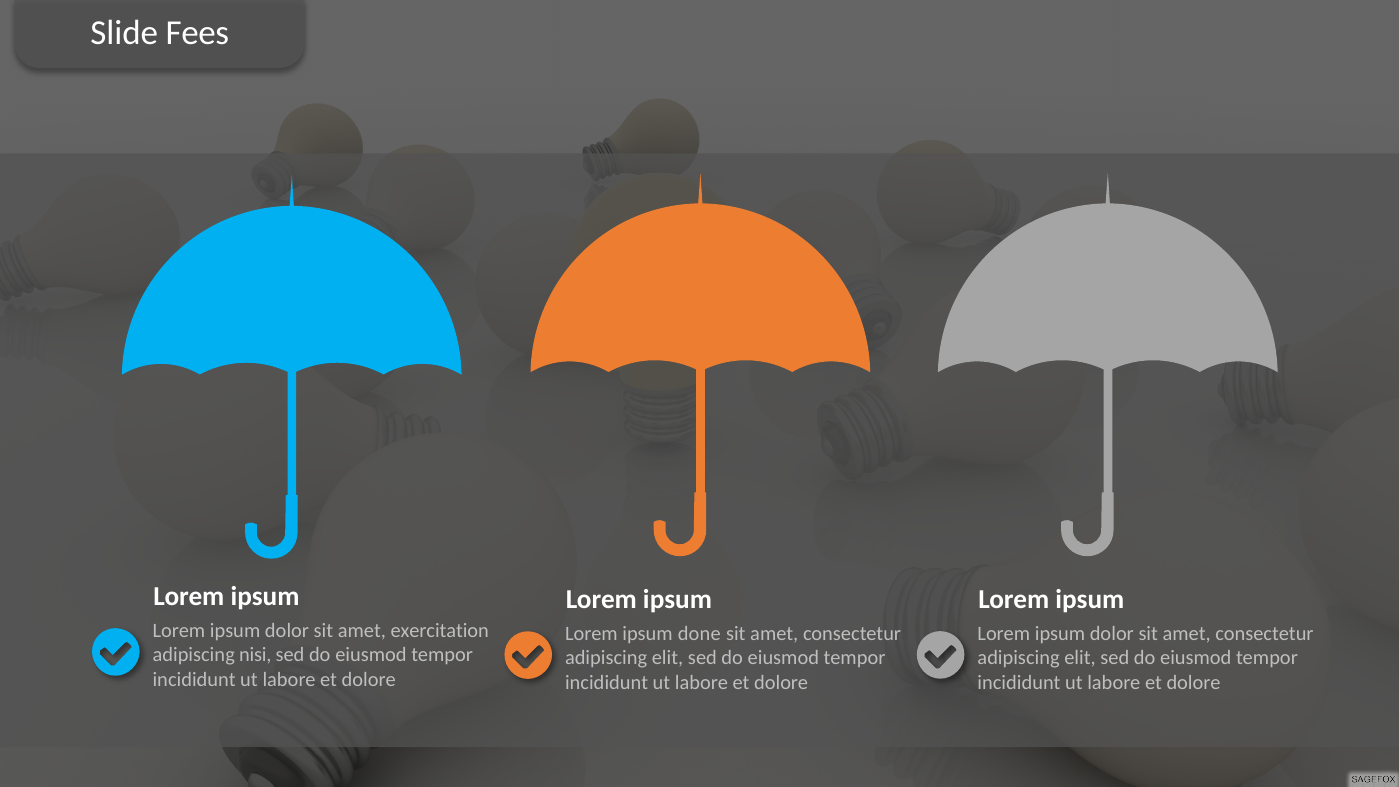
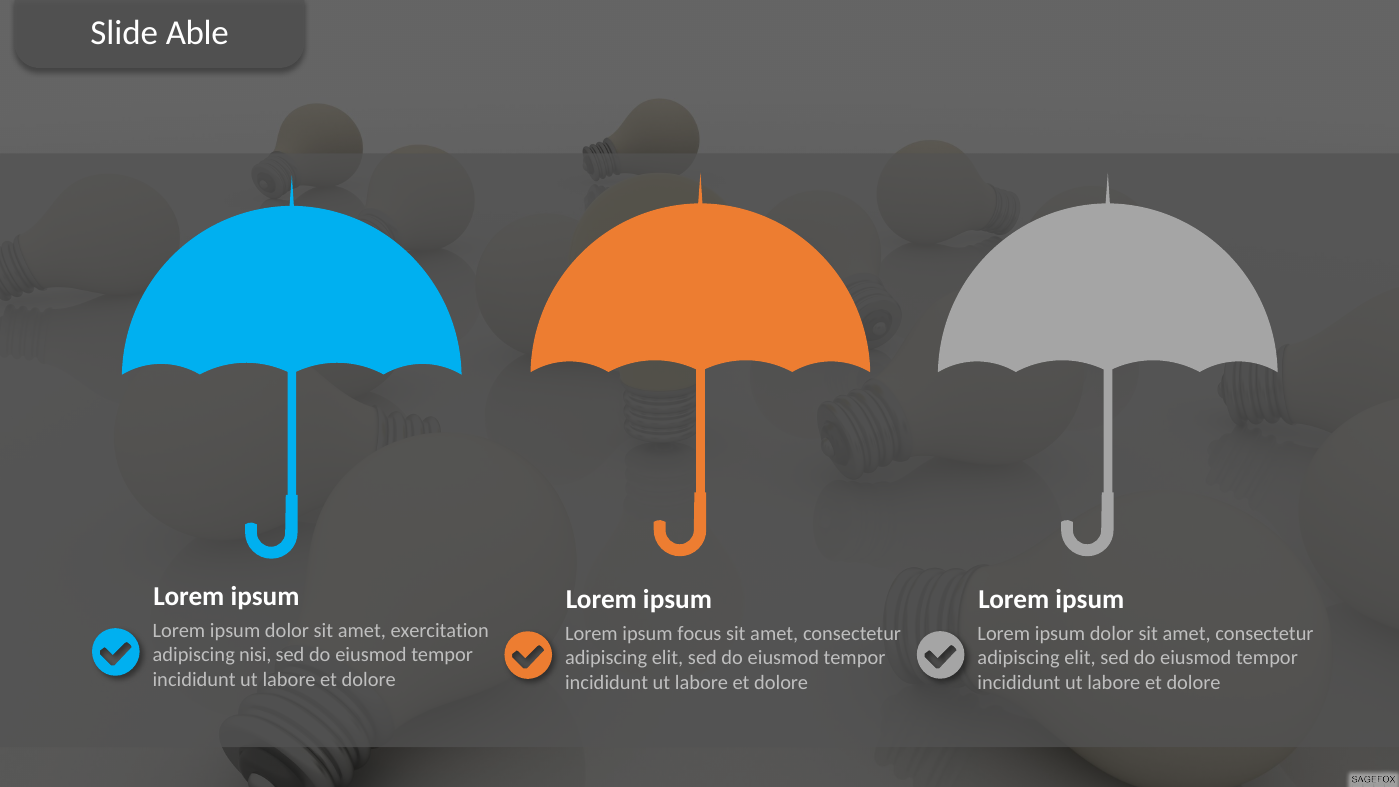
Fees: Fees -> Able
done: done -> focus
